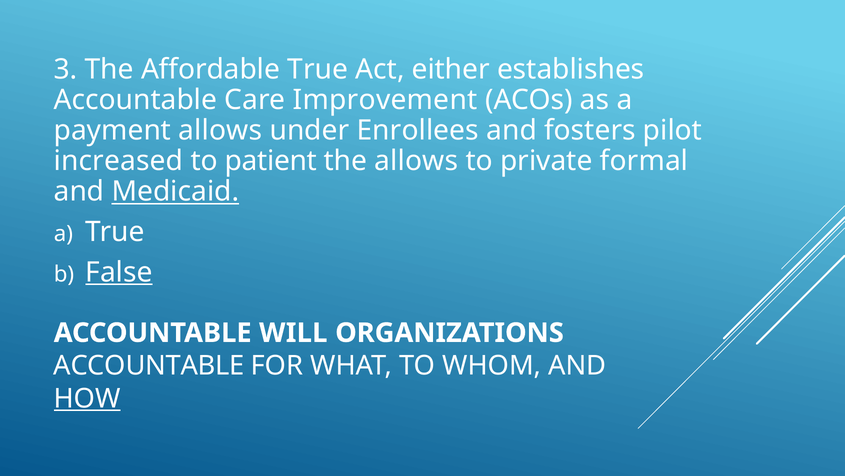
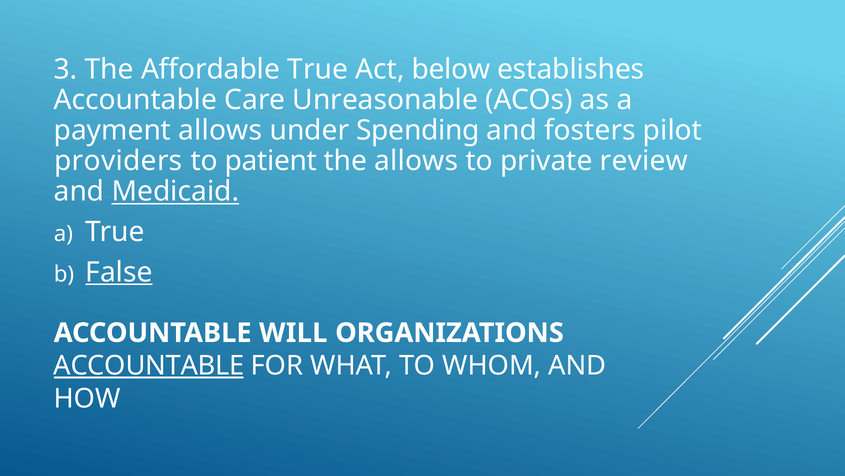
either: either -> below
Improvement: Improvement -> Unreasonable
Enrollees: Enrollees -> Spending
increased: increased -> providers
formal: formal -> review
ACCOUNTABLE at (149, 365) underline: none -> present
HOW underline: present -> none
